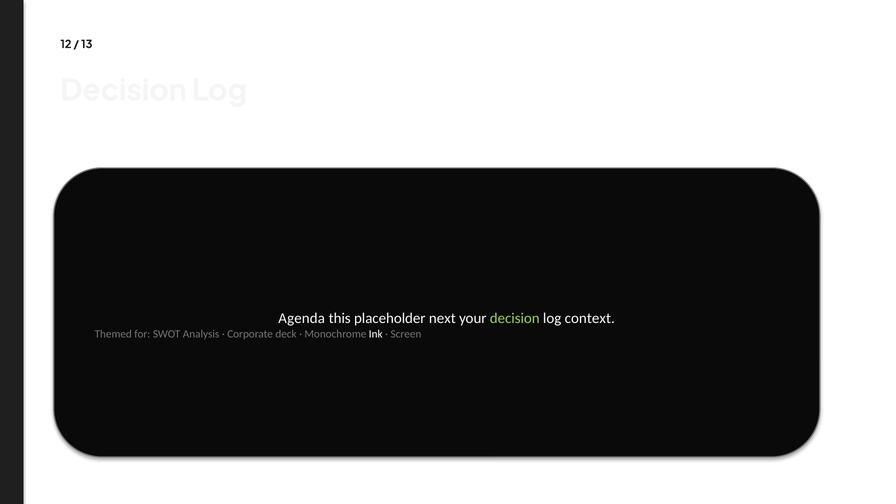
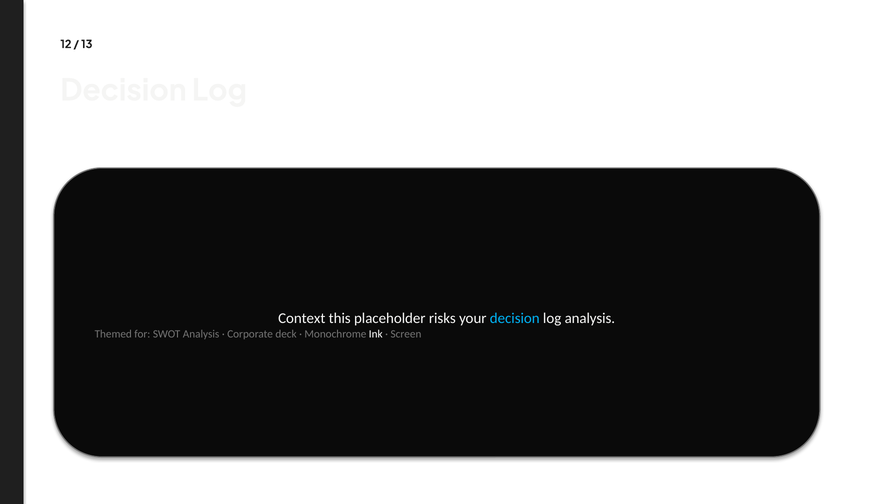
Agenda: Agenda -> Context
next: next -> risks
decision at (515, 319) colour: light green -> light blue
log context: context -> analysis
